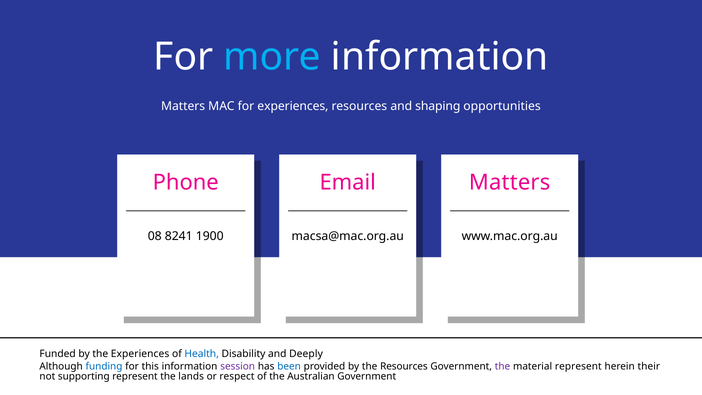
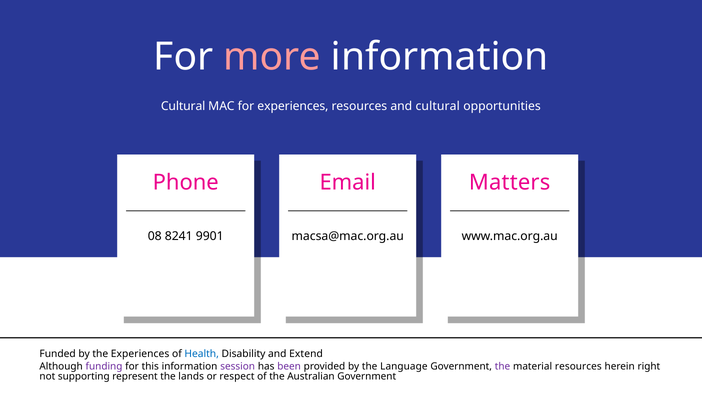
more colour: light blue -> pink
Matters at (183, 106): Matters -> Cultural
and shaping: shaping -> cultural
1900: 1900 -> 9901
Deeply: Deeply -> Extend
funding colour: blue -> purple
been colour: blue -> purple
the Resources: Resources -> Language
material represent: represent -> resources
their: their -> right
